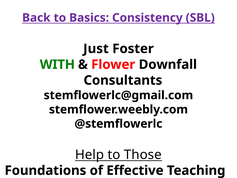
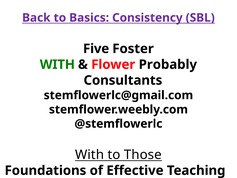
Just: Just -> Five
Downfall: Downfall -> Probably
Help at (90, 154): Help -> With
